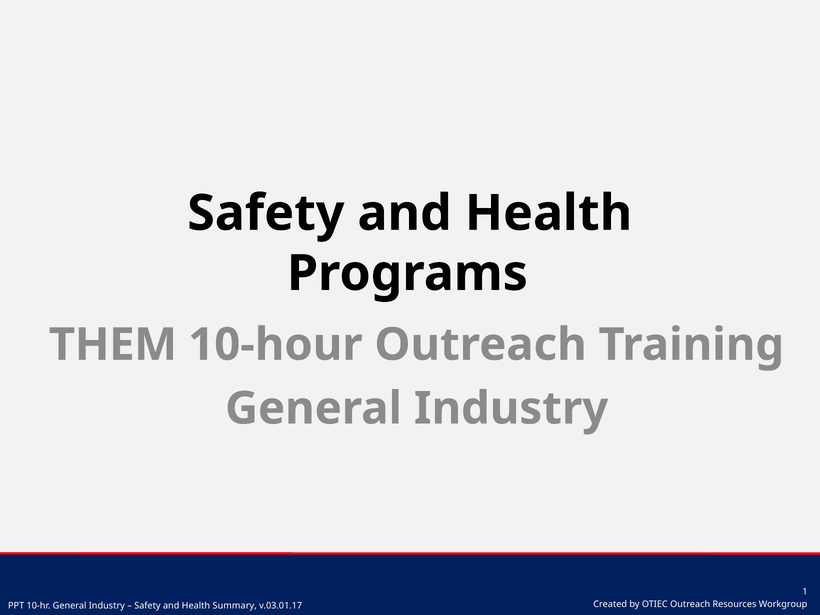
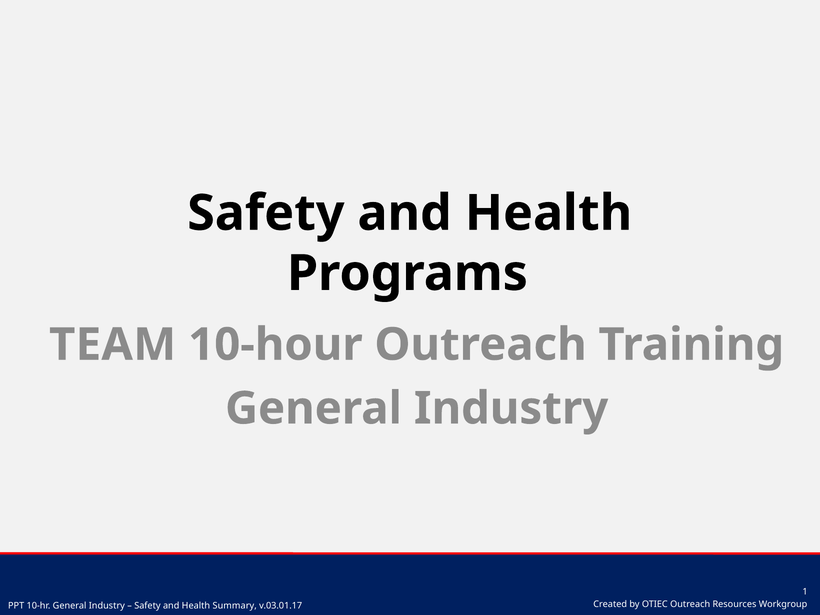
THEM: THEM -> TEAM
